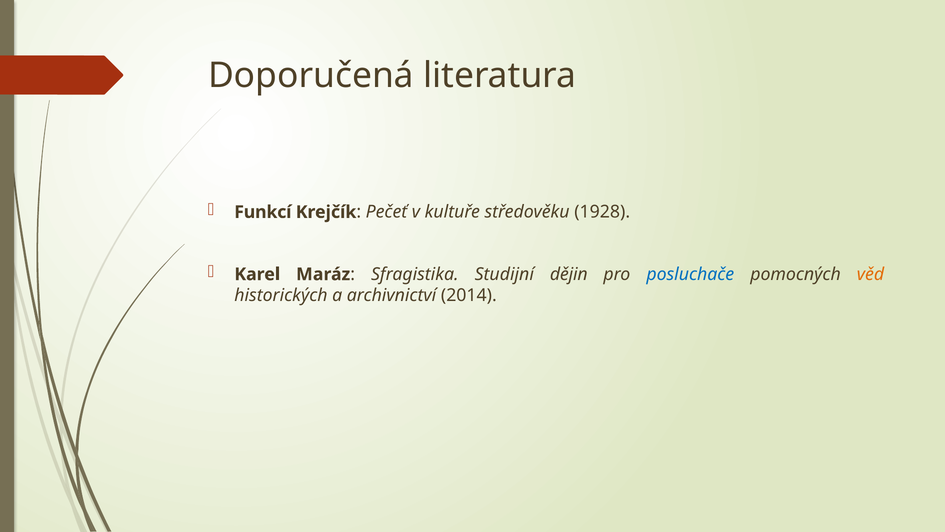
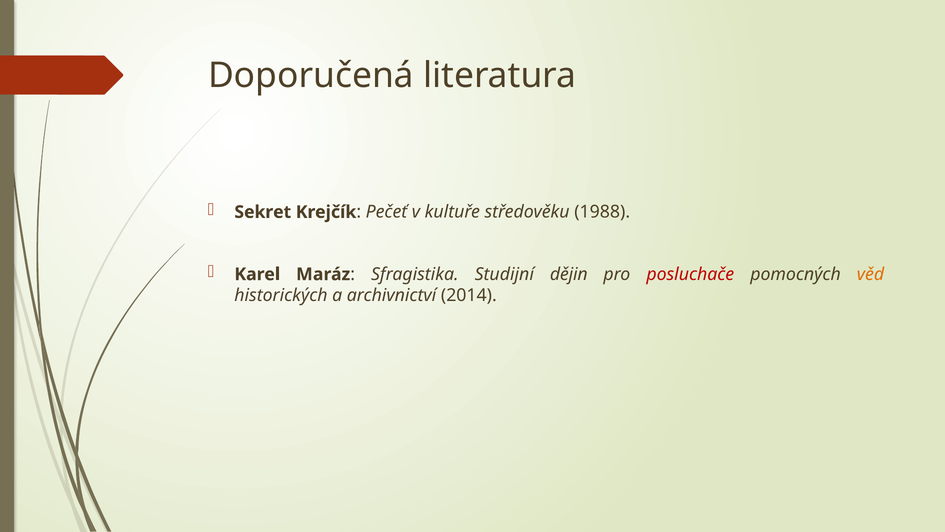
Funkcí: Funkcí -> Sekret
1928: 1928 -> 1988
posluchače colour: blue -> red
